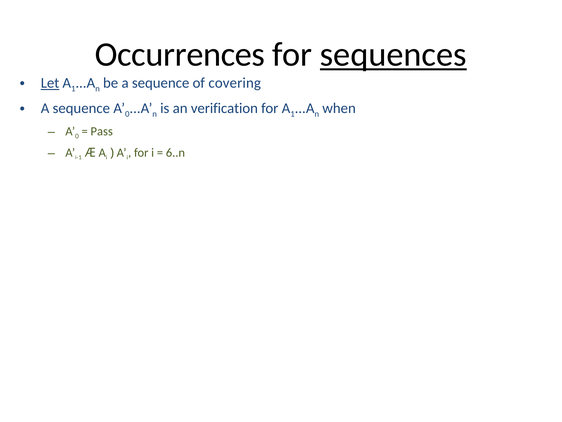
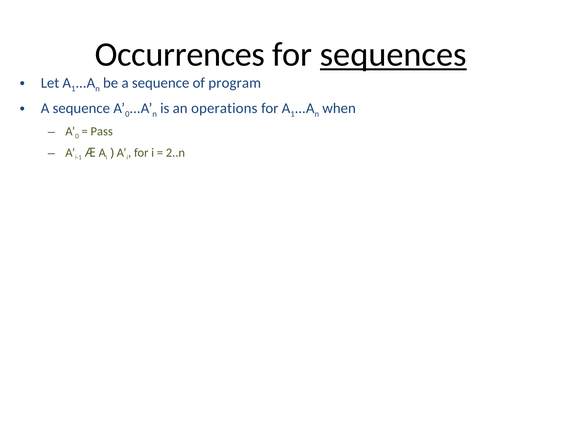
Let underline: present -> none
covering: covering -> program
verification: verification -> operations
6..n: 6..n -> 2..n
